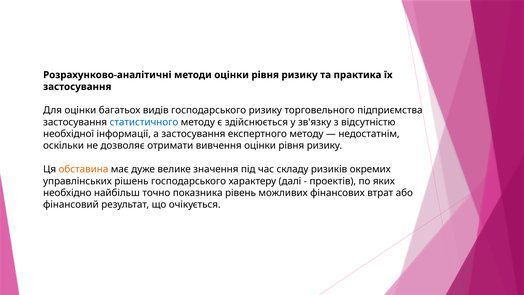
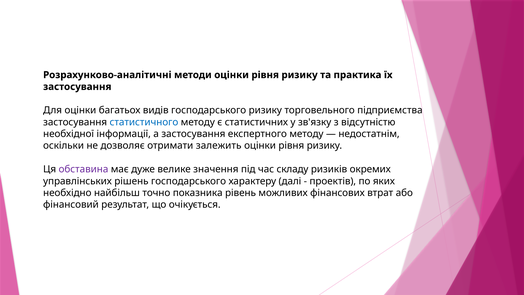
здійснюється: здійснюється -> статистичних
вивчення: вивчення -> залежить
обставина colour: orange -> purple
